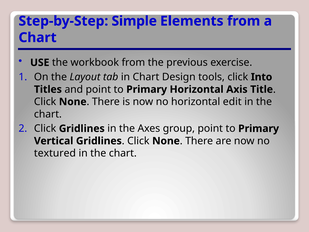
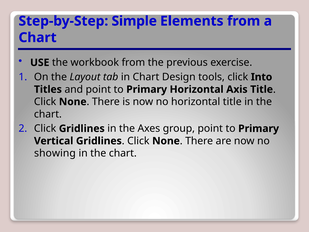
horizontal edit: edit -> title
textured: textured -> showing
